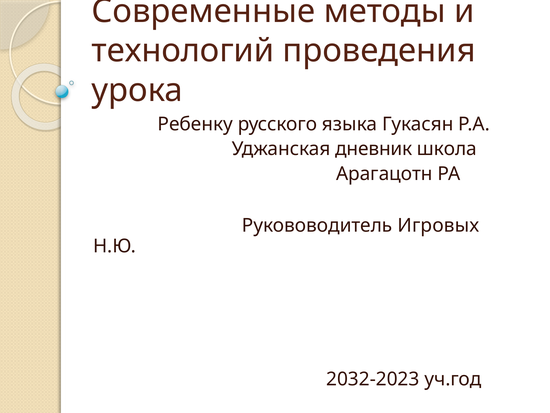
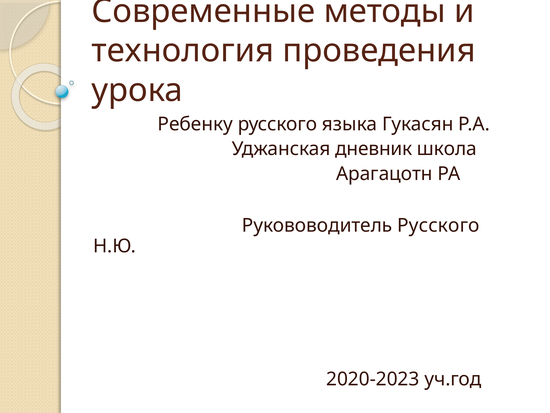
технологий: технологий -> технология
Рукововодитель Игровых: Игровых -> Русского
2032-2023: 2032-2023 -> 2020-2023
